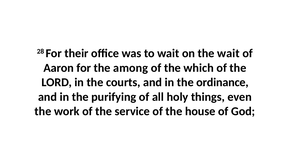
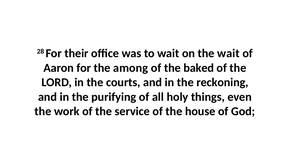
which: which -> baked
ordinance: ordinance -> reckoning
